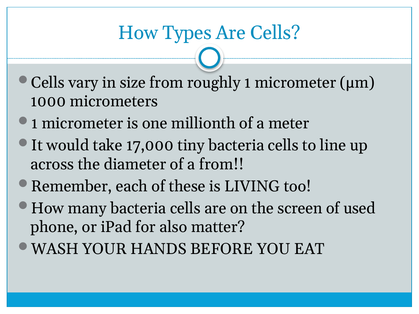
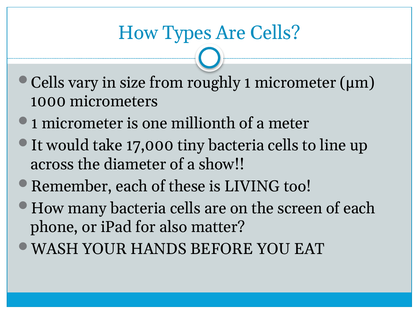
a from: from -> show
of used: used -> each
